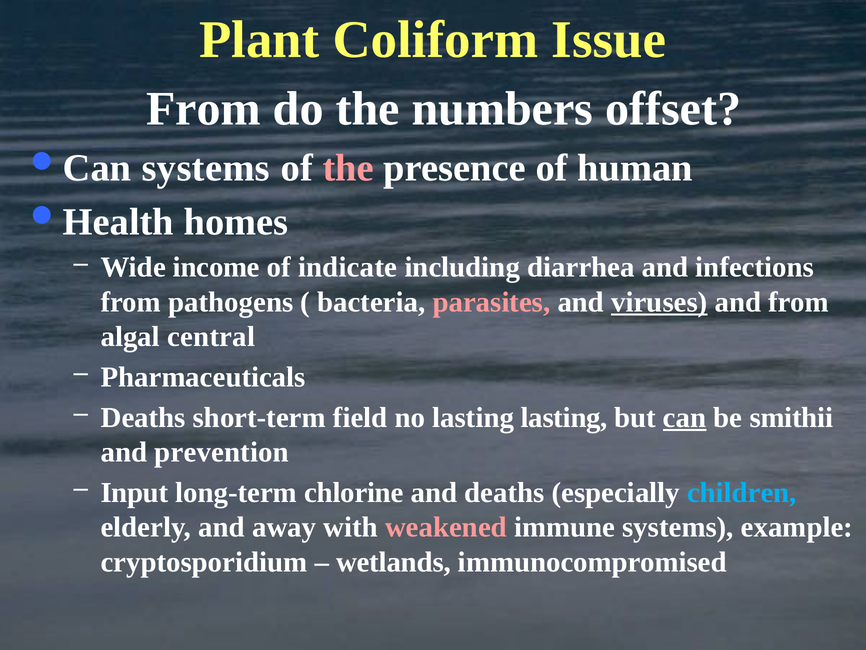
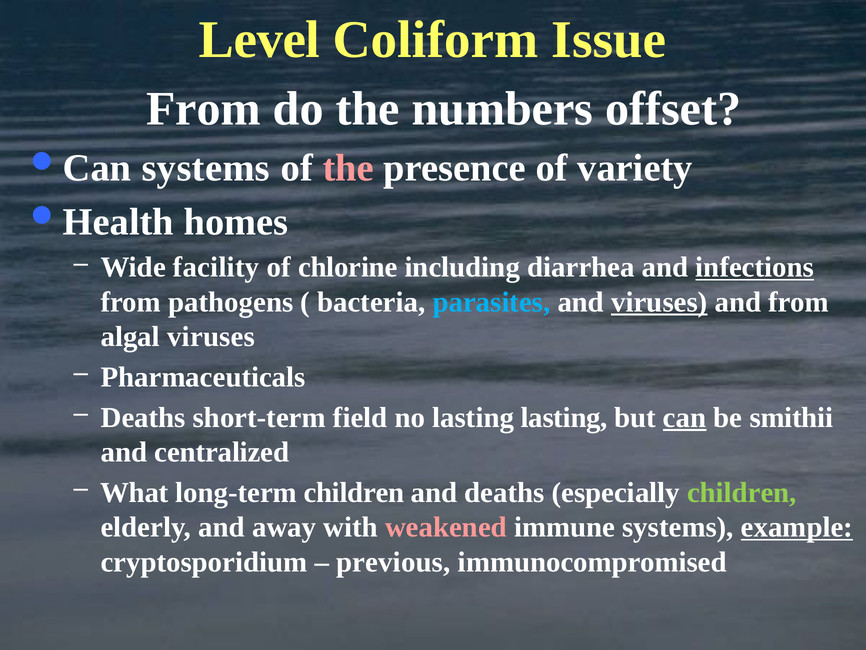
Plant: Plant -> Level
human: human -> variety
income: income -> facility
indicate: indicate -> chlorine
infections underline: none -> present
parasites colour: pink -> light blue
algal central: central -> viruses
prevention: prevention -> centralized
Input: Input -> What
long-term chlorine: chlorine -> children
children at (742, 492) colour: light blue -> light green
example underline: none -> present
wetlands: wetlands -> previous
